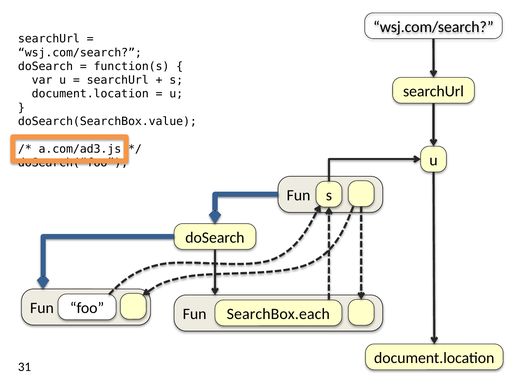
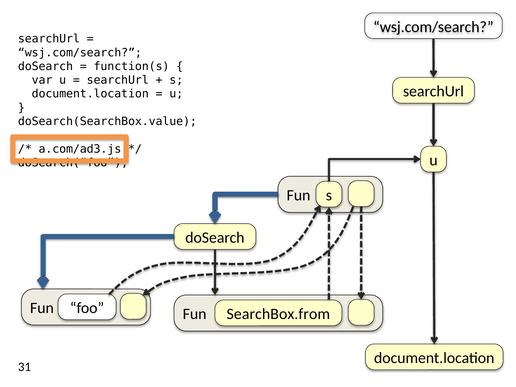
SearchBox.each: SearchBox.each -> SearchBox.from
